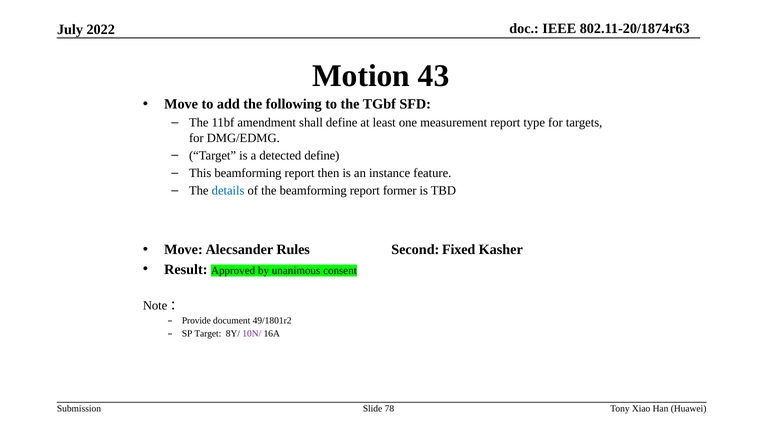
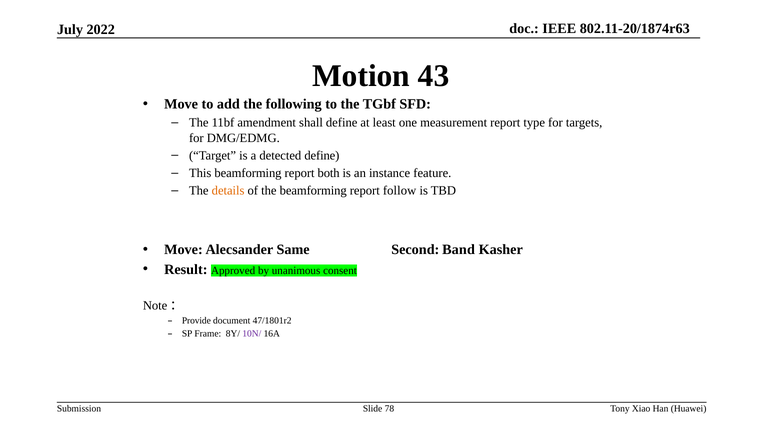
then: then -> both
details colour: blue -> orange
former: former -> follow
Rules: Rules -> Same
Fixed: Fixed -> Band
49/1801r2: 49/1801r2 -> 47/1801r2
SP Target: Target -> Frame
